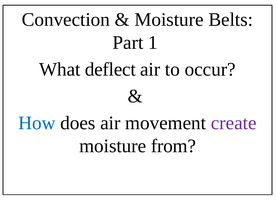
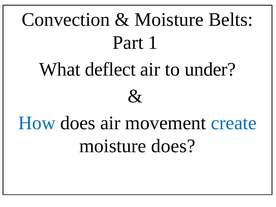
occur: occur -> under
create colour: purple -> blue
moisture from: from -> does
